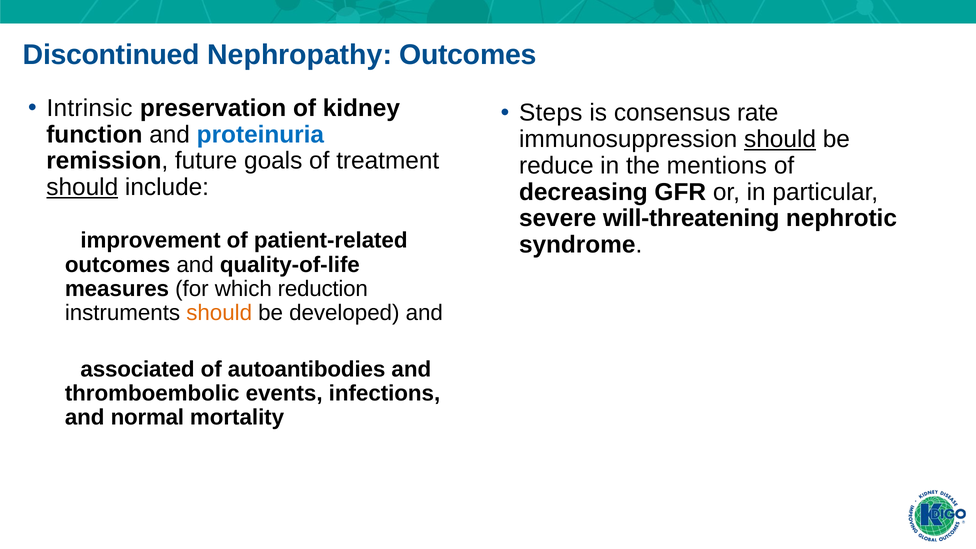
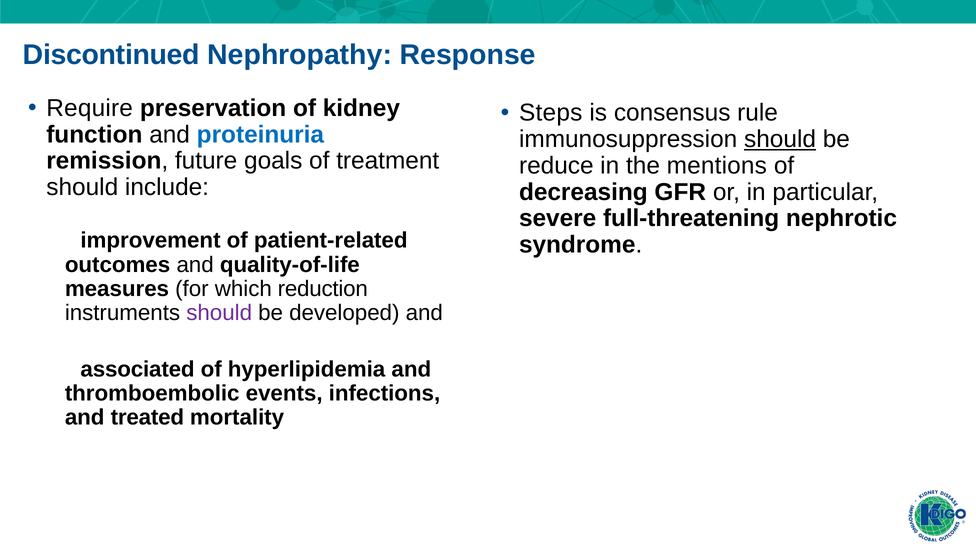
Nephropathy Outcomes: Outcomes -> Response
Intrinsic: Intrinsic -> Require
rate: rate -> rule
should at (82, 187) underline: present -> none
will-threatening: will-threatening -> full-threatening
should at (219, 313) colour: orange -> purple
autoantibodies: autoantibodies -> hyperlipidemia
normal: normal -> treated
